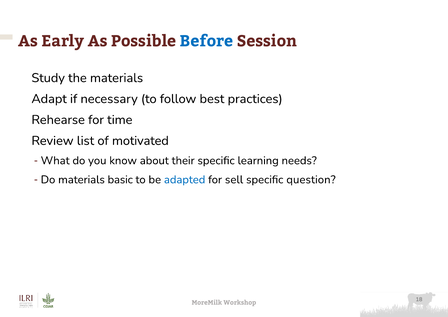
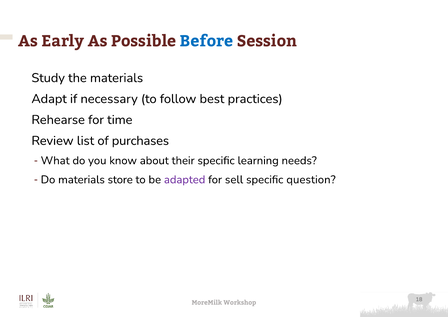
motivated: motivated -> purchases
basic: basic -> store
adapted colour: blue -> purple
